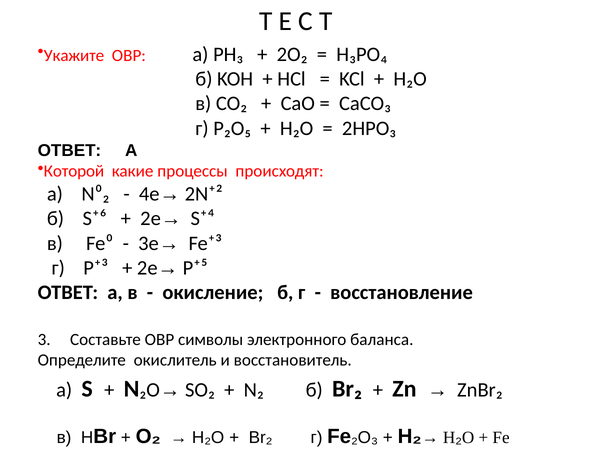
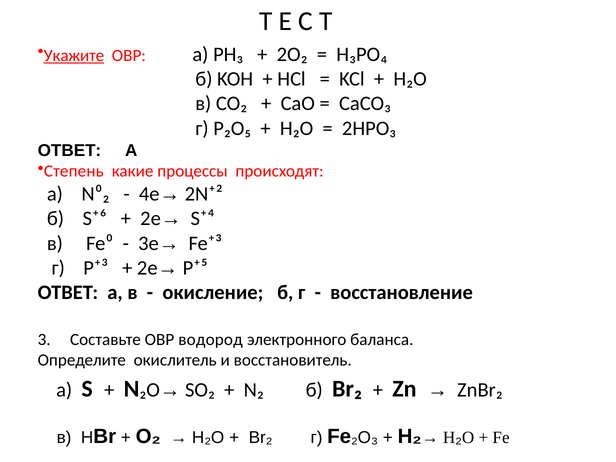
Укажите underline: none -> present
Которой: Которой -> Степень
символы: символы -> водород
